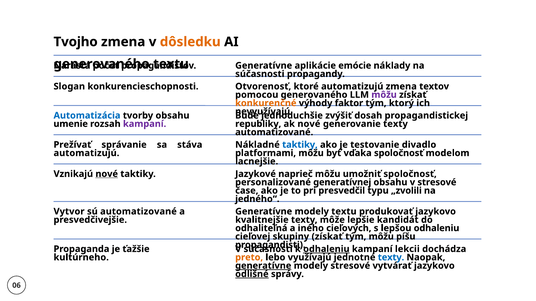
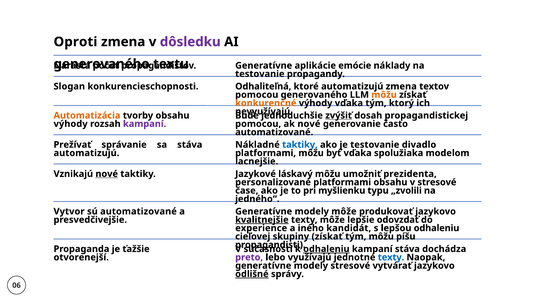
Tvojho: Tvojho -> Oproti
dôsledku colour: orange -> purple
súčasnosti at (260, 74): súčasnosti -> testovanie
Otvorenosť: Otvorenosť -> Odhaliteľná
môžu at (384, 95) colour: purple -> orange
výhody faktor: faktor -> vďaka
Automatizácia colour: blue -> orange
zvýšiť underline: none -> present
umenie at (71, 124): umenie -> výhody
republiky at (258, 124): republiky -> pomocou
generovanie texty: texty -> často
vďaka spoločnosť: spoločnosť -> spolužiaka
naprieč: naprieč -> láskavý
umožniť spoločnosť: spoločnosť -> prezidenta
personalizované generatívnej: generatívnej -> platformami
presvedčil: presvedčil -> myšlienku
modely textu: textu -> môže
kvalitnejšie underline: none -> present
kandidát: kandidát -> odovzdať
odhaliteľná: odhaliteľná -> experience
cieľových: cieľových -> kandidát
kampaní lekcii: lekcii -> stáva
kultúrneho: kultúrneho -> otvorenejší
preto colour: orange -> purple
generatívne at (263, 266) underline: present -> none
